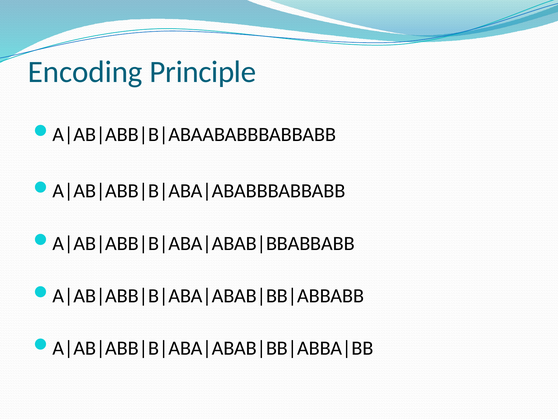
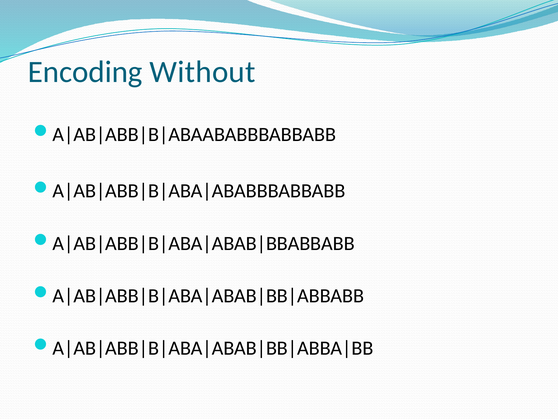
Principle: Principle -> Without
